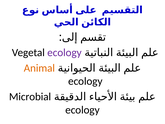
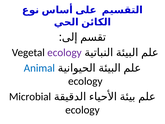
Animal colour: orange -> blue
